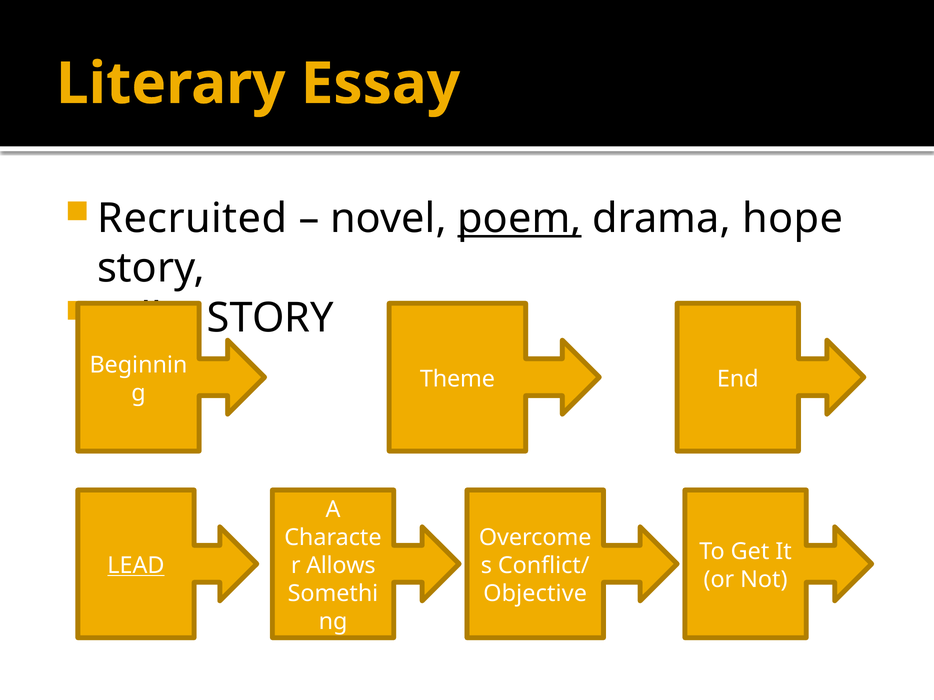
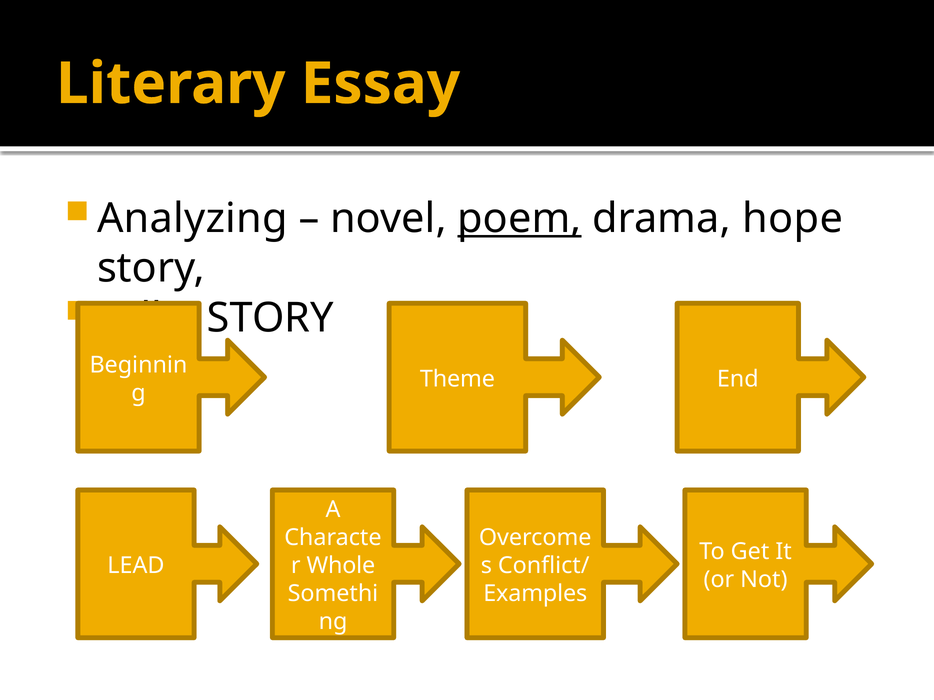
Recruited: Recruited -> Analyzing
LEAD underline: present -> none
Allows: Allows -> Whole
Objective: Objective -> Examples
